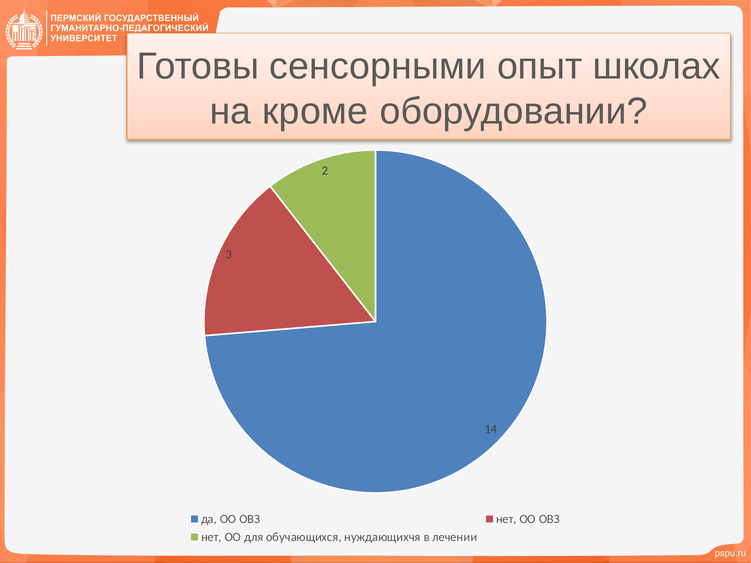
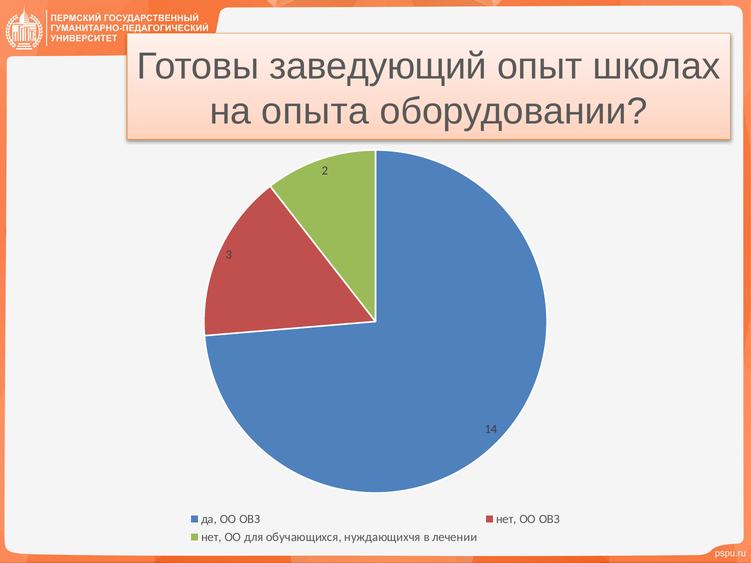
сенсорными: сенсорными -> заведующий
кроме: кроме -> опыта
